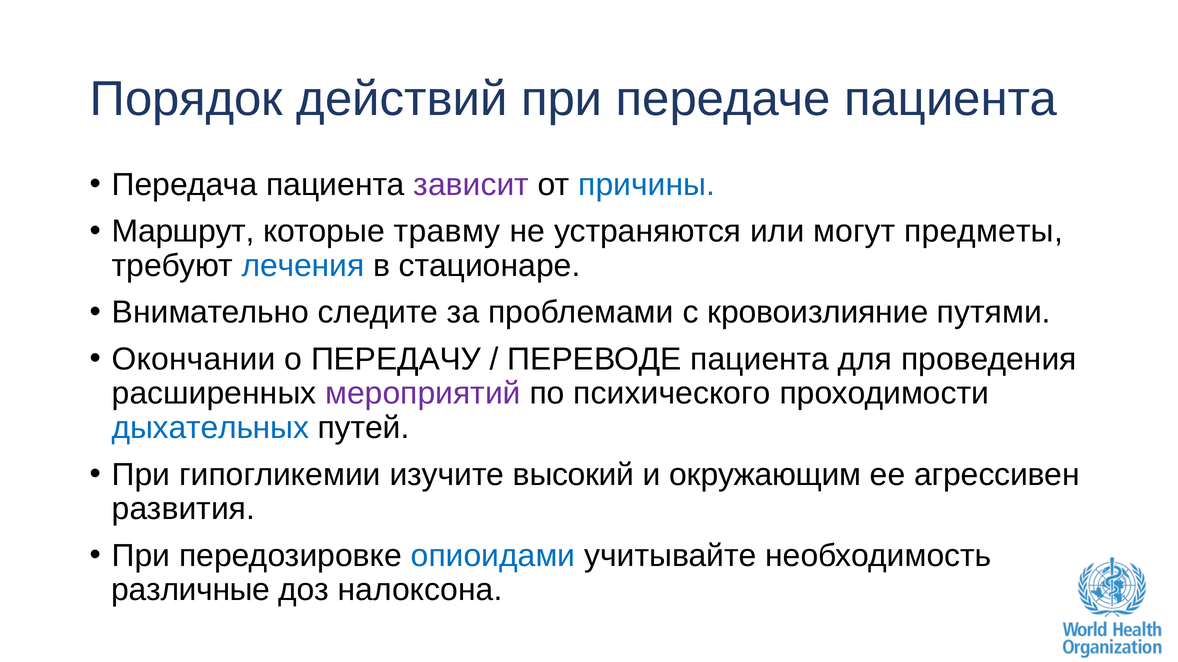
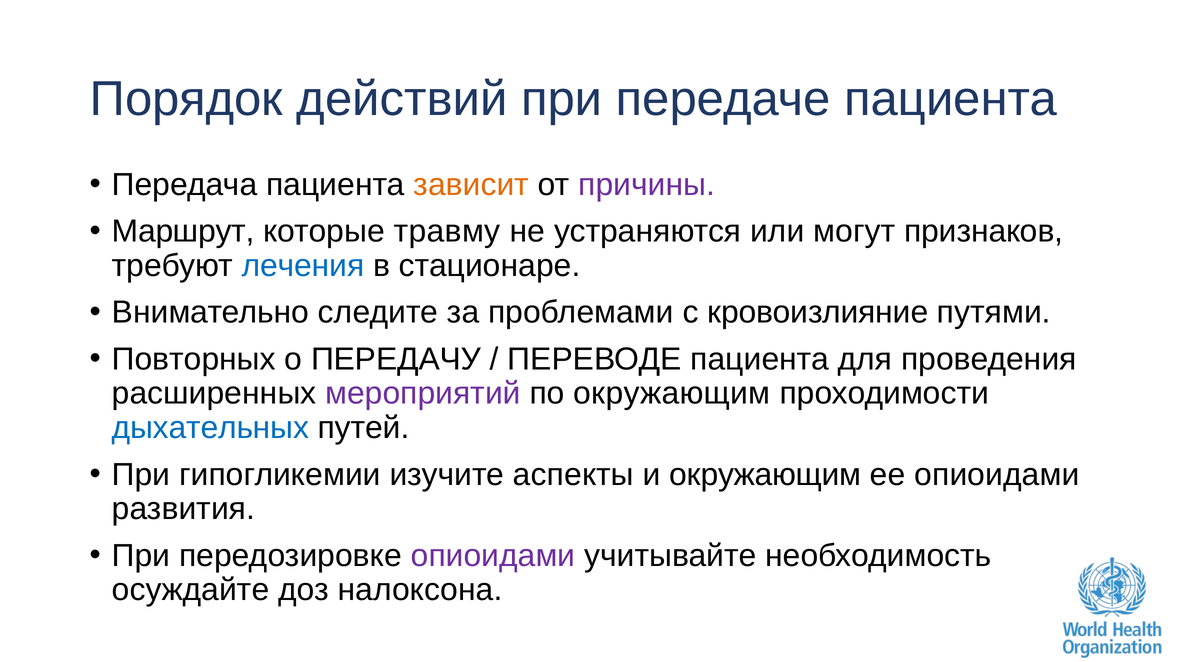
зависит colour: purple -> orange
причины colour: blue -> purple
предметы: предметы -> признаков
Окончании: Окончании -> Повторных
по психического: психического -> окружающим
высокий: высокий -> аспекты
ее агрессивен: агрессивен -> опиоидами
опиоидами at (493, 556) colour: blue -> purple
различные: различные -> осуждайте
